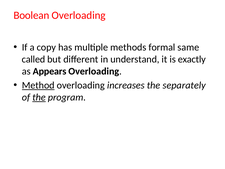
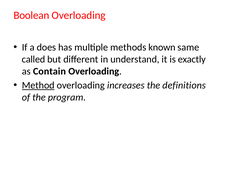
copy: copy -> does
formal: formal -> known
Appears: Appears -> Contain
separately: separately -> definitions
the at (39, 97) underline: present -> none
